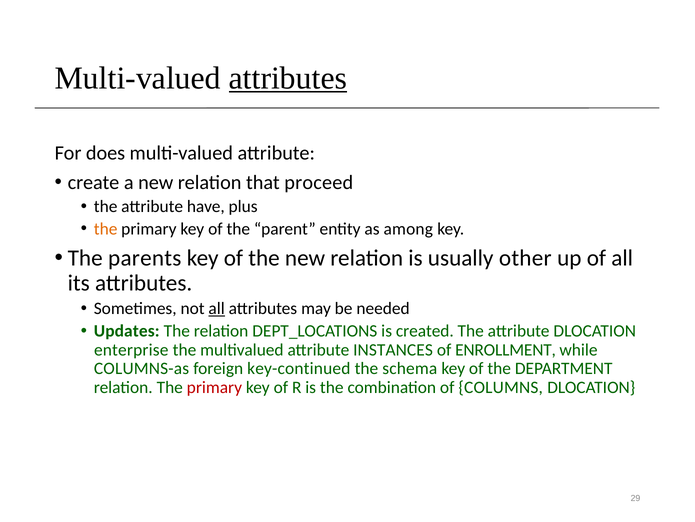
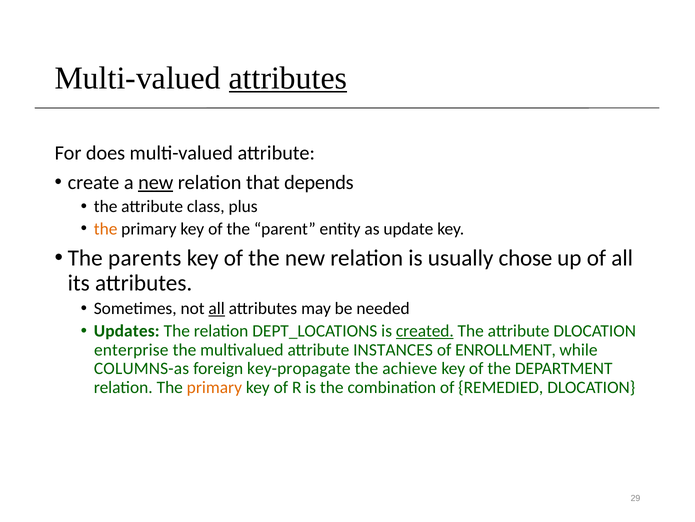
new at (156, 182) underline: none -> present
proceed: proceed -> depends
have: have -> class
among: among -> update
other: other -> chose
created underline: none -> present
key-continued: key-continued -> key-propagate
schema: schema -> achieve
primary at (214, 387) colour: red -> orange
COLUMNS: COLUMNS -> REMEDIED
